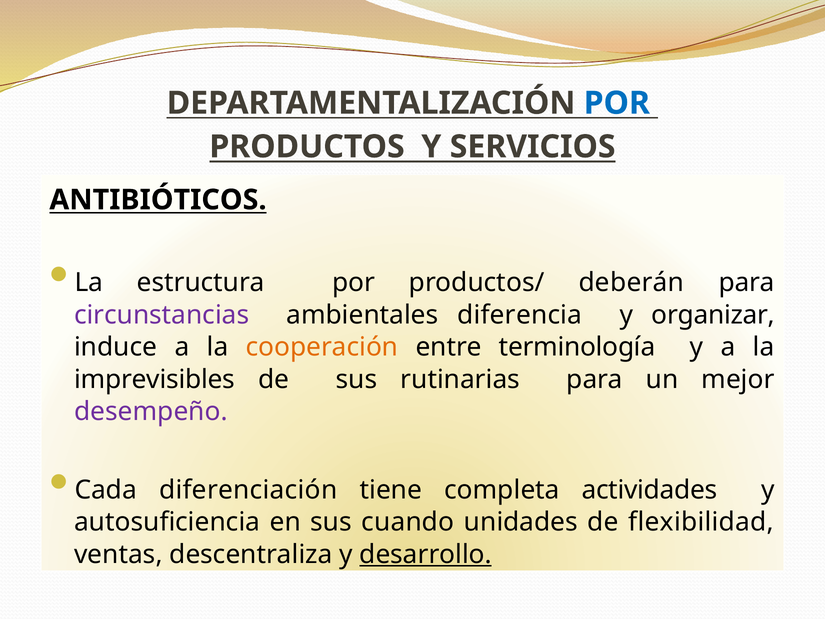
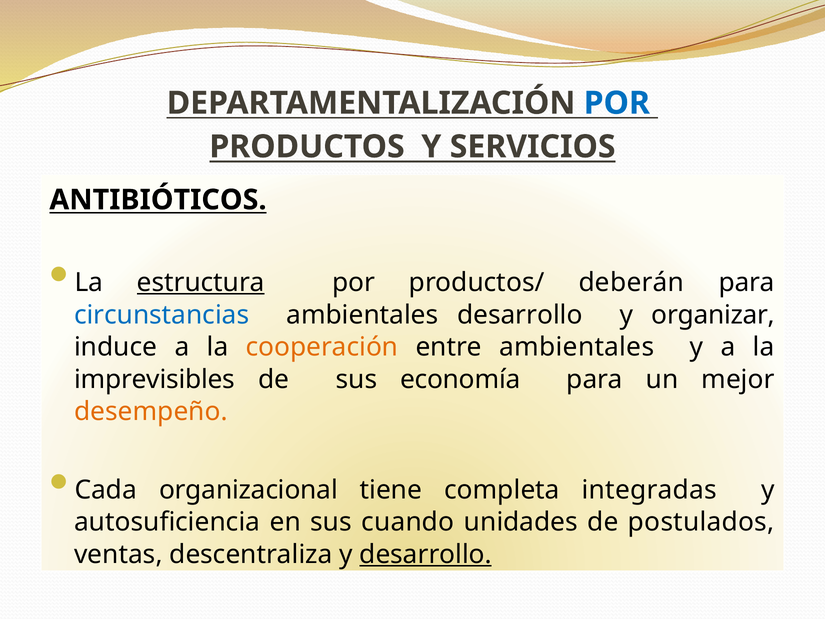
estructura underline: none -> present
circunstancias colour: purple -> blue
ambientales diferencia: diferencia -> desarrollo
entre terminología: terminología -> ambientales
rutinarias: rutinarias -> economía
desempeño colour: purple -> orange
diferenciación: diferenciación -> organizacional
actividades: actividades -> integradas
flexibilidad: flexibilidad -> postulados
